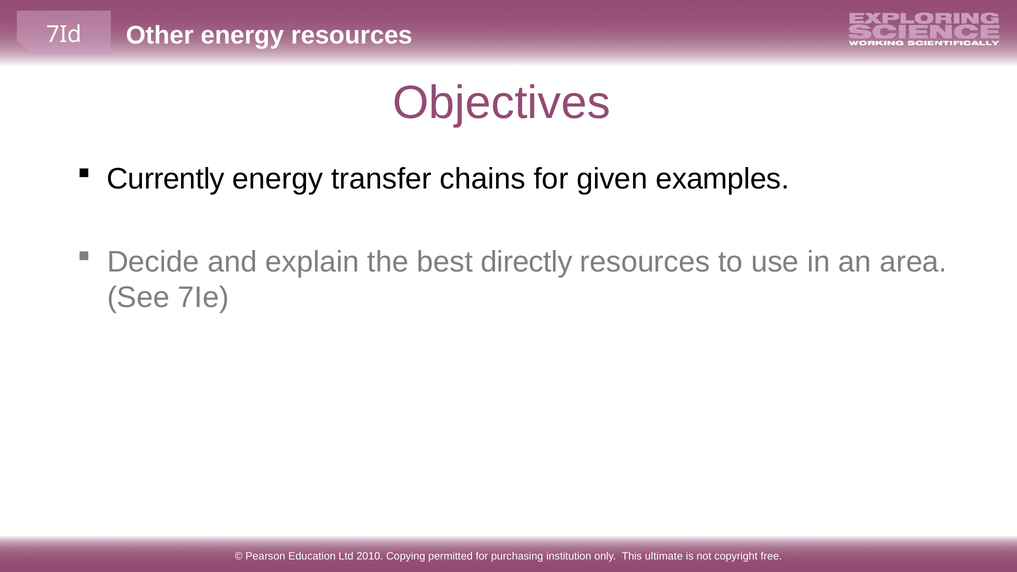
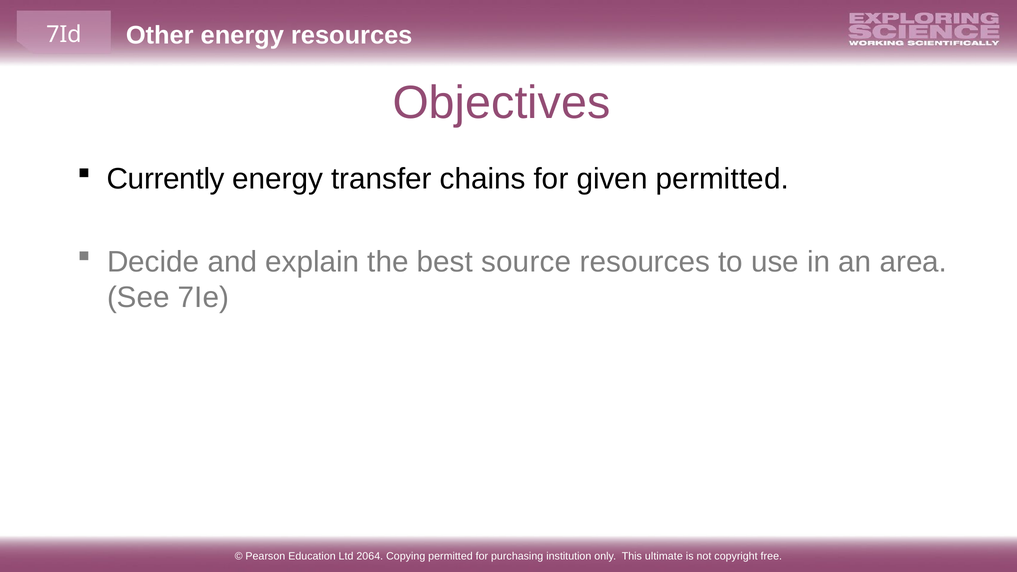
given examples: examples -> permitted
directly: directly -> source
2010: 2010 -> 2064
